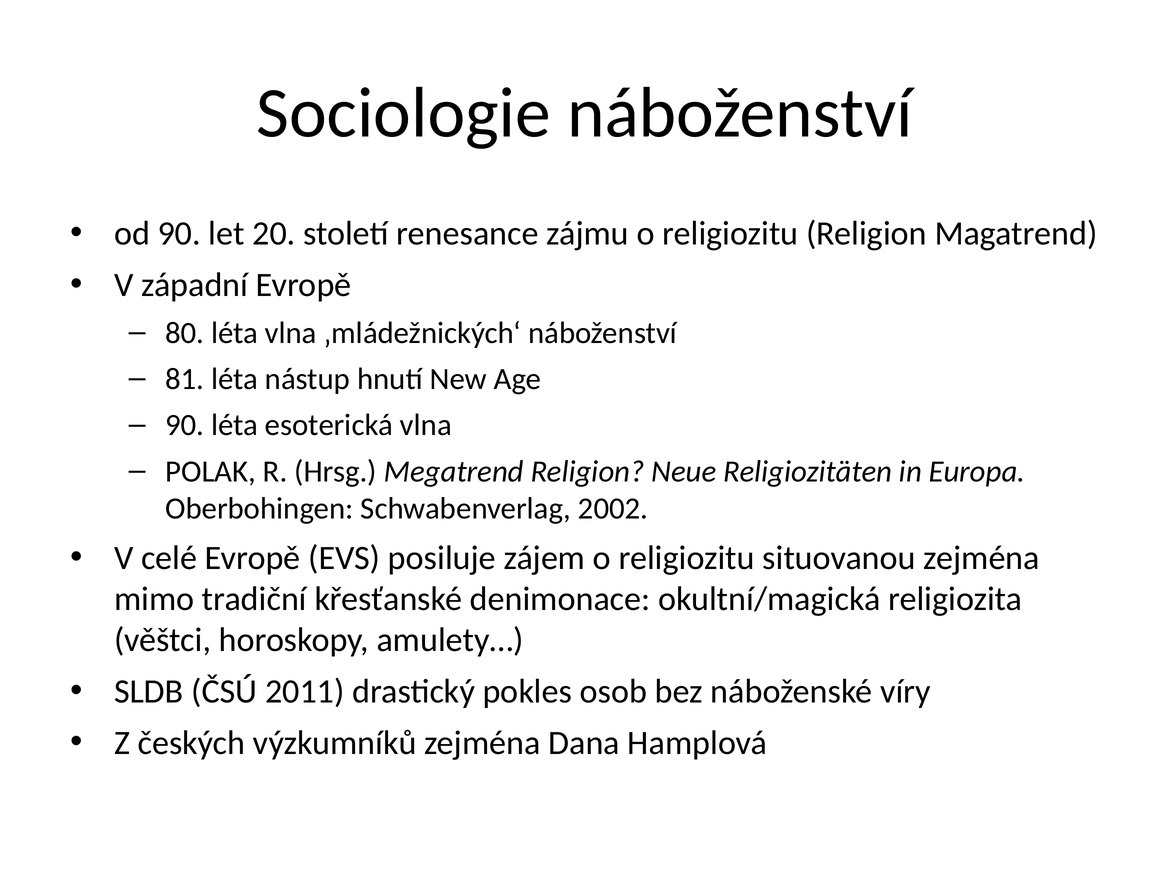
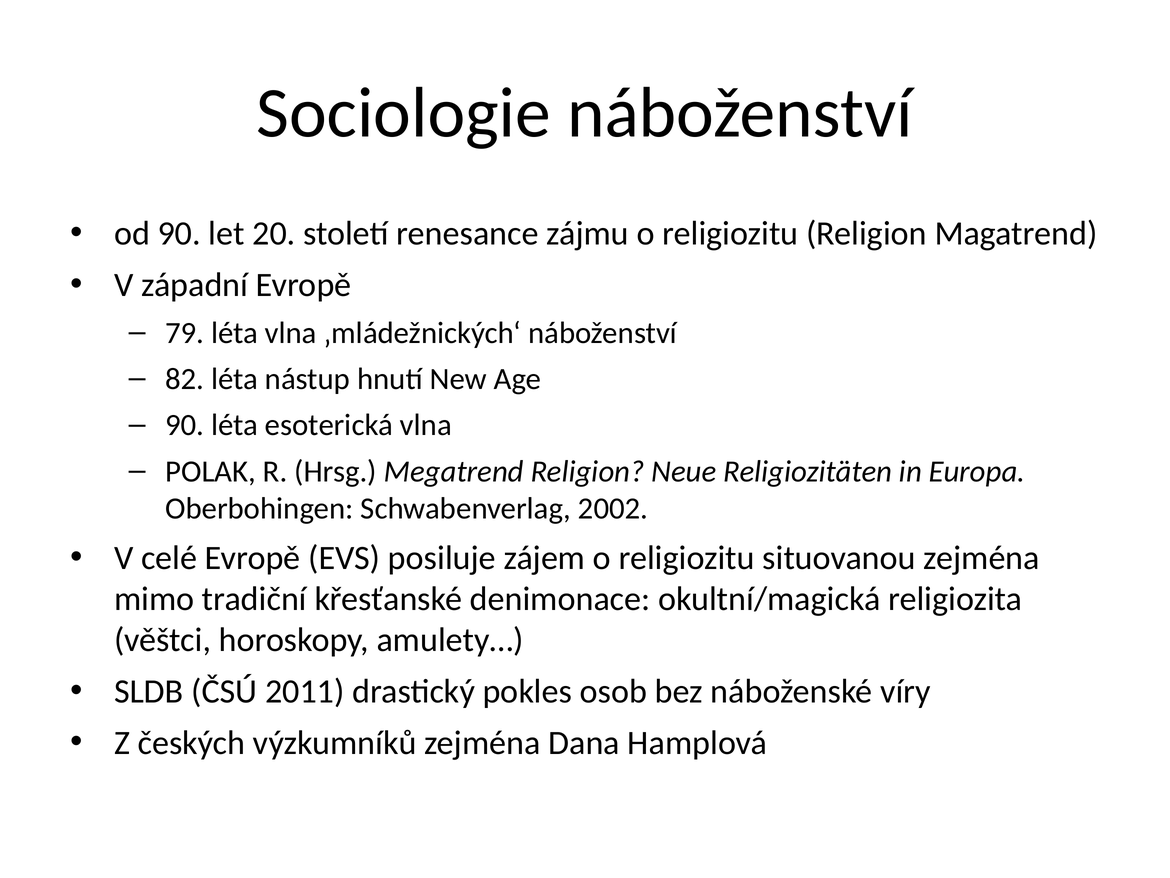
80: 80 -> 79
81: 81 -> 82
